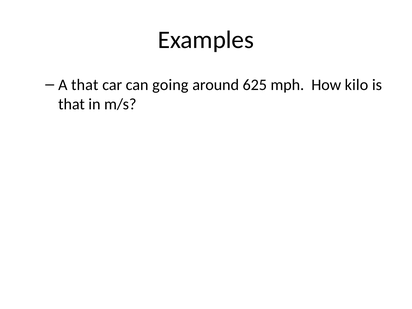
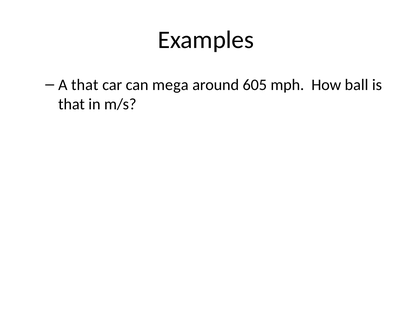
going: going -> mega
625: 625 -> 605
kilo: kilo -> ball
